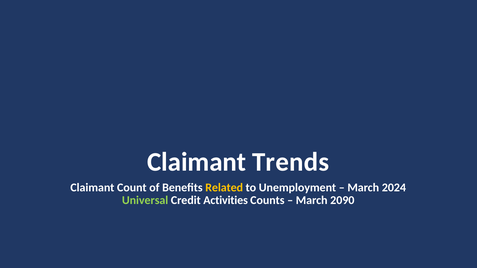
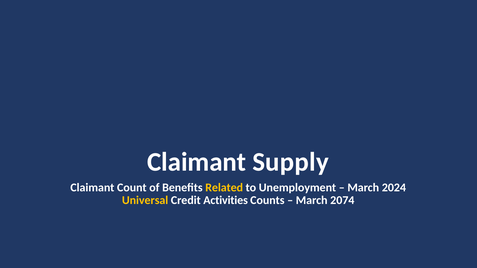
Trends: Trends -> Supply
Universal colour: light green -> yellow
2090: 2090 -> 2074
